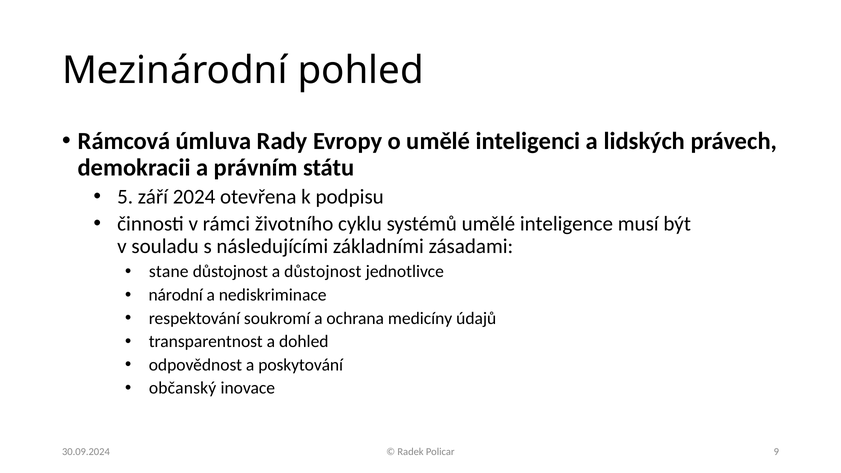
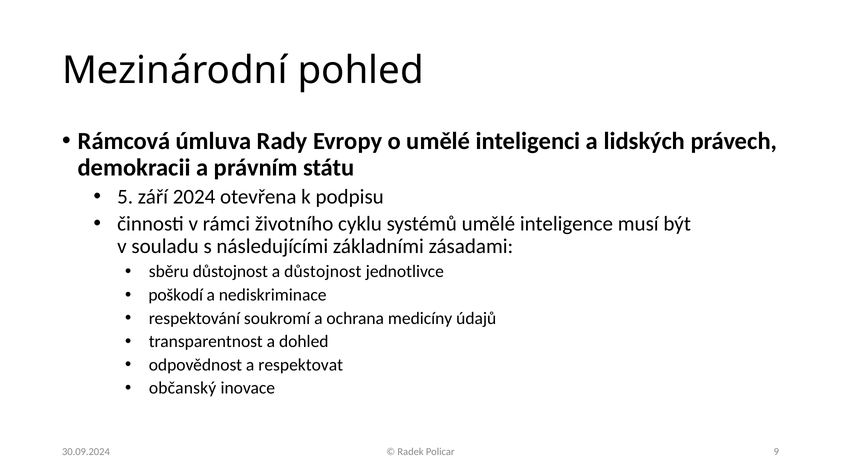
stane: stane -> sběru
národní: národní -> poškodí
poskytování: poskytování -> respektovat
